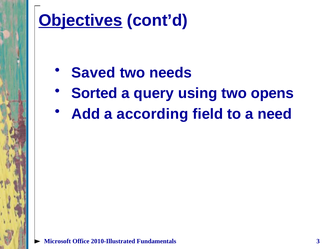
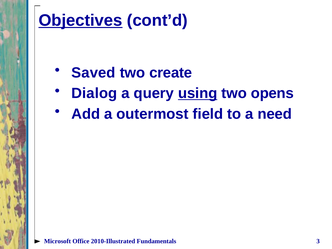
needs: needs -> create
Sorted: Sorted -> Dialog
using underline: none -> present
according: according -> outermost
